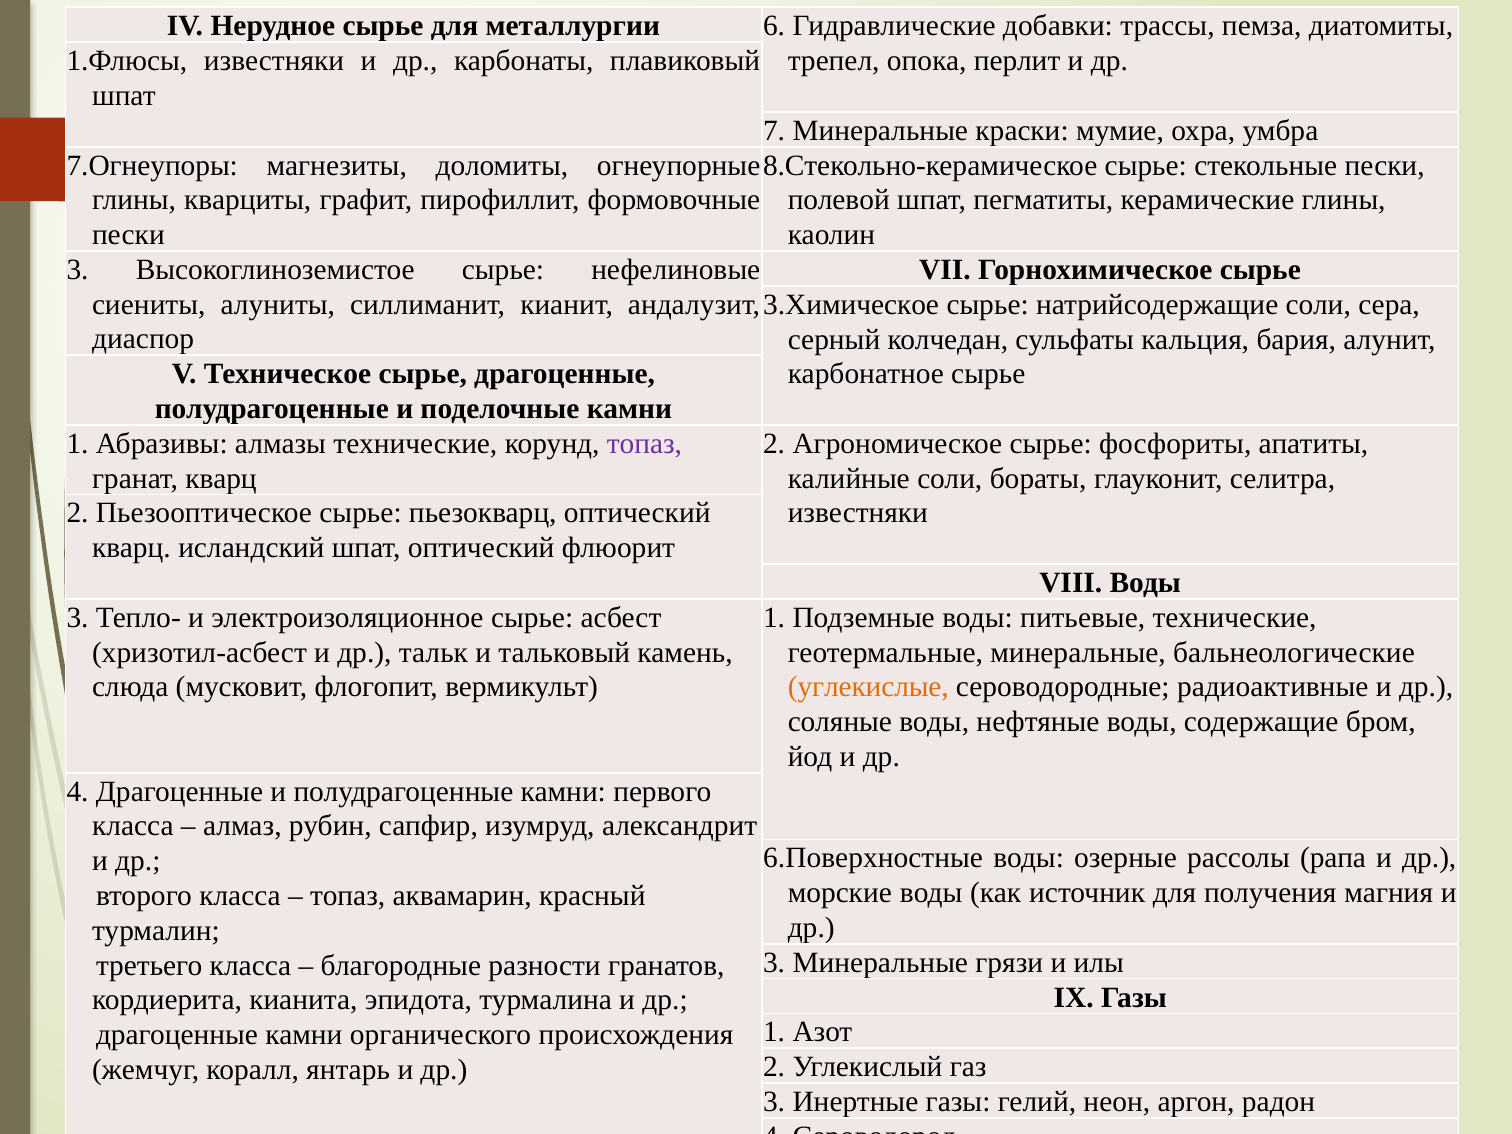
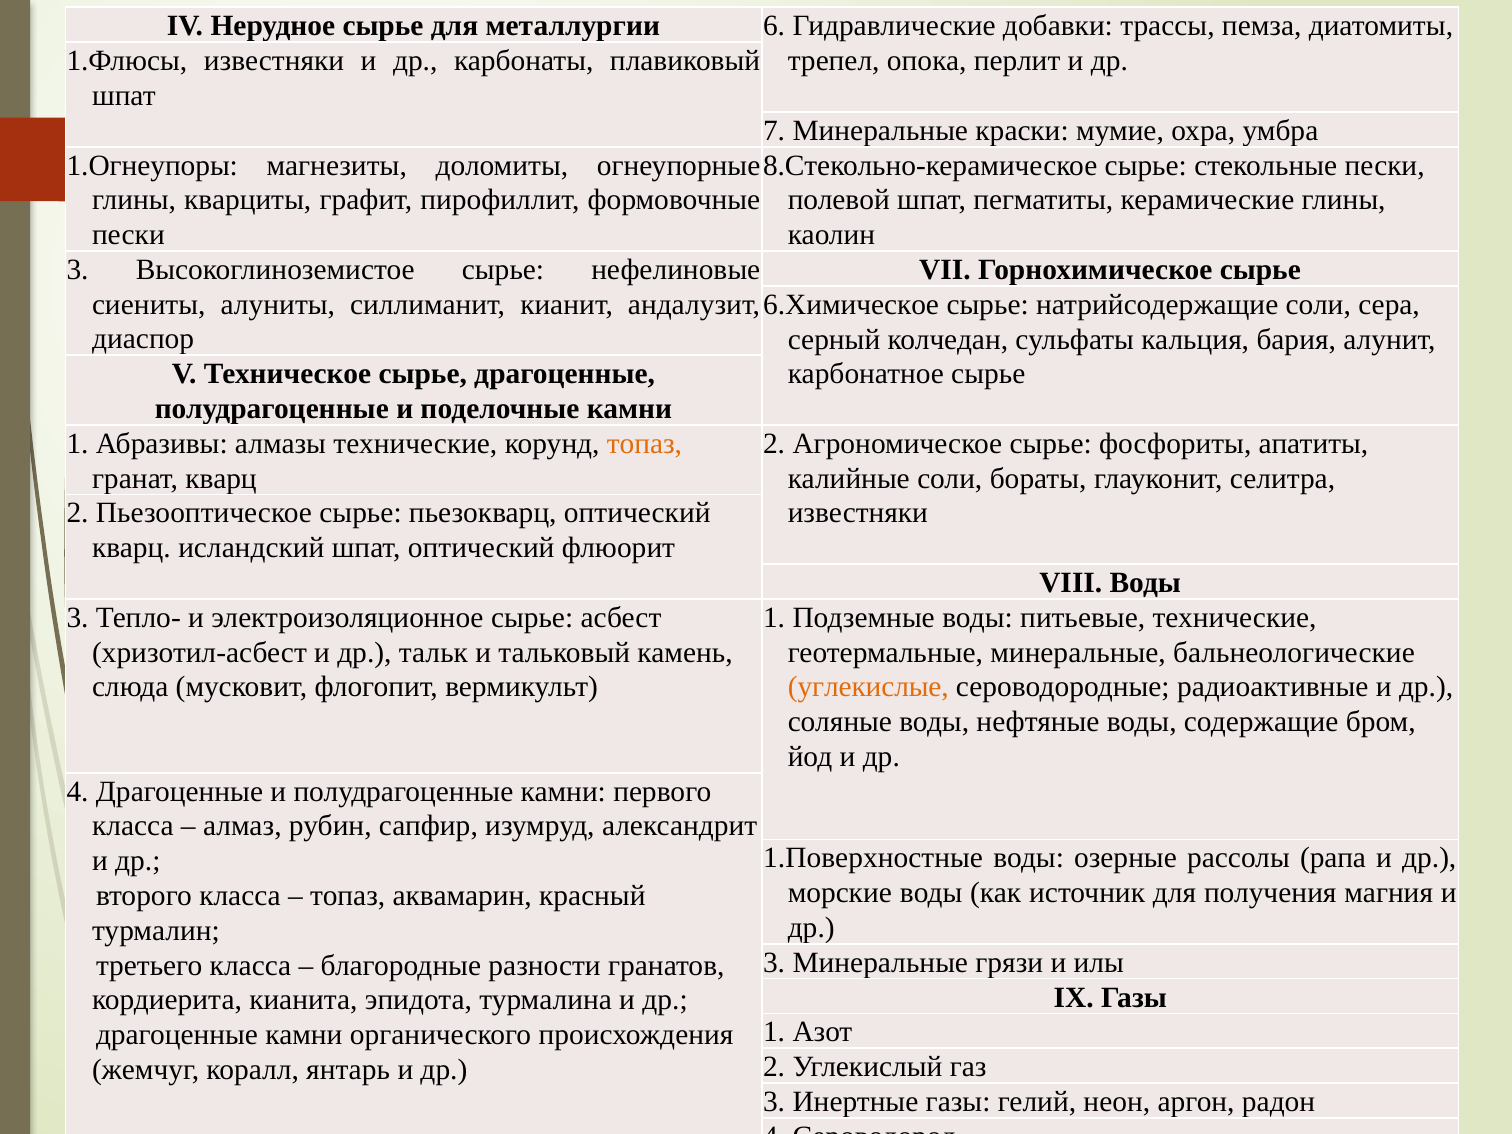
7.Огнеупоры: 7.Огнеупоры -> 1.Огнеупоры
3.Химическое: 3.Химическое -> 6.Химическое
топаз at (644, 444) colour: purple -> orange
6.Поверхностные: 6.Поверхностные -> 1.Поверхностные
